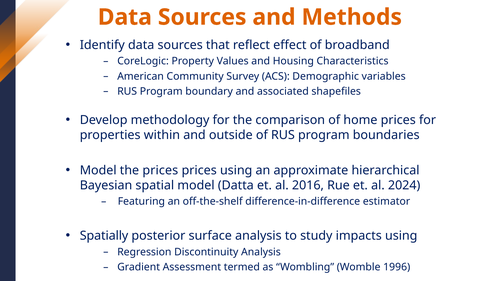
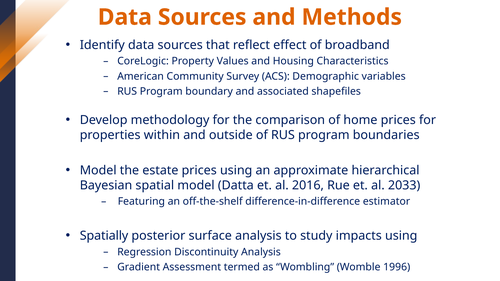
the prices: prices -> estate
2024: 2024 -> 2033
